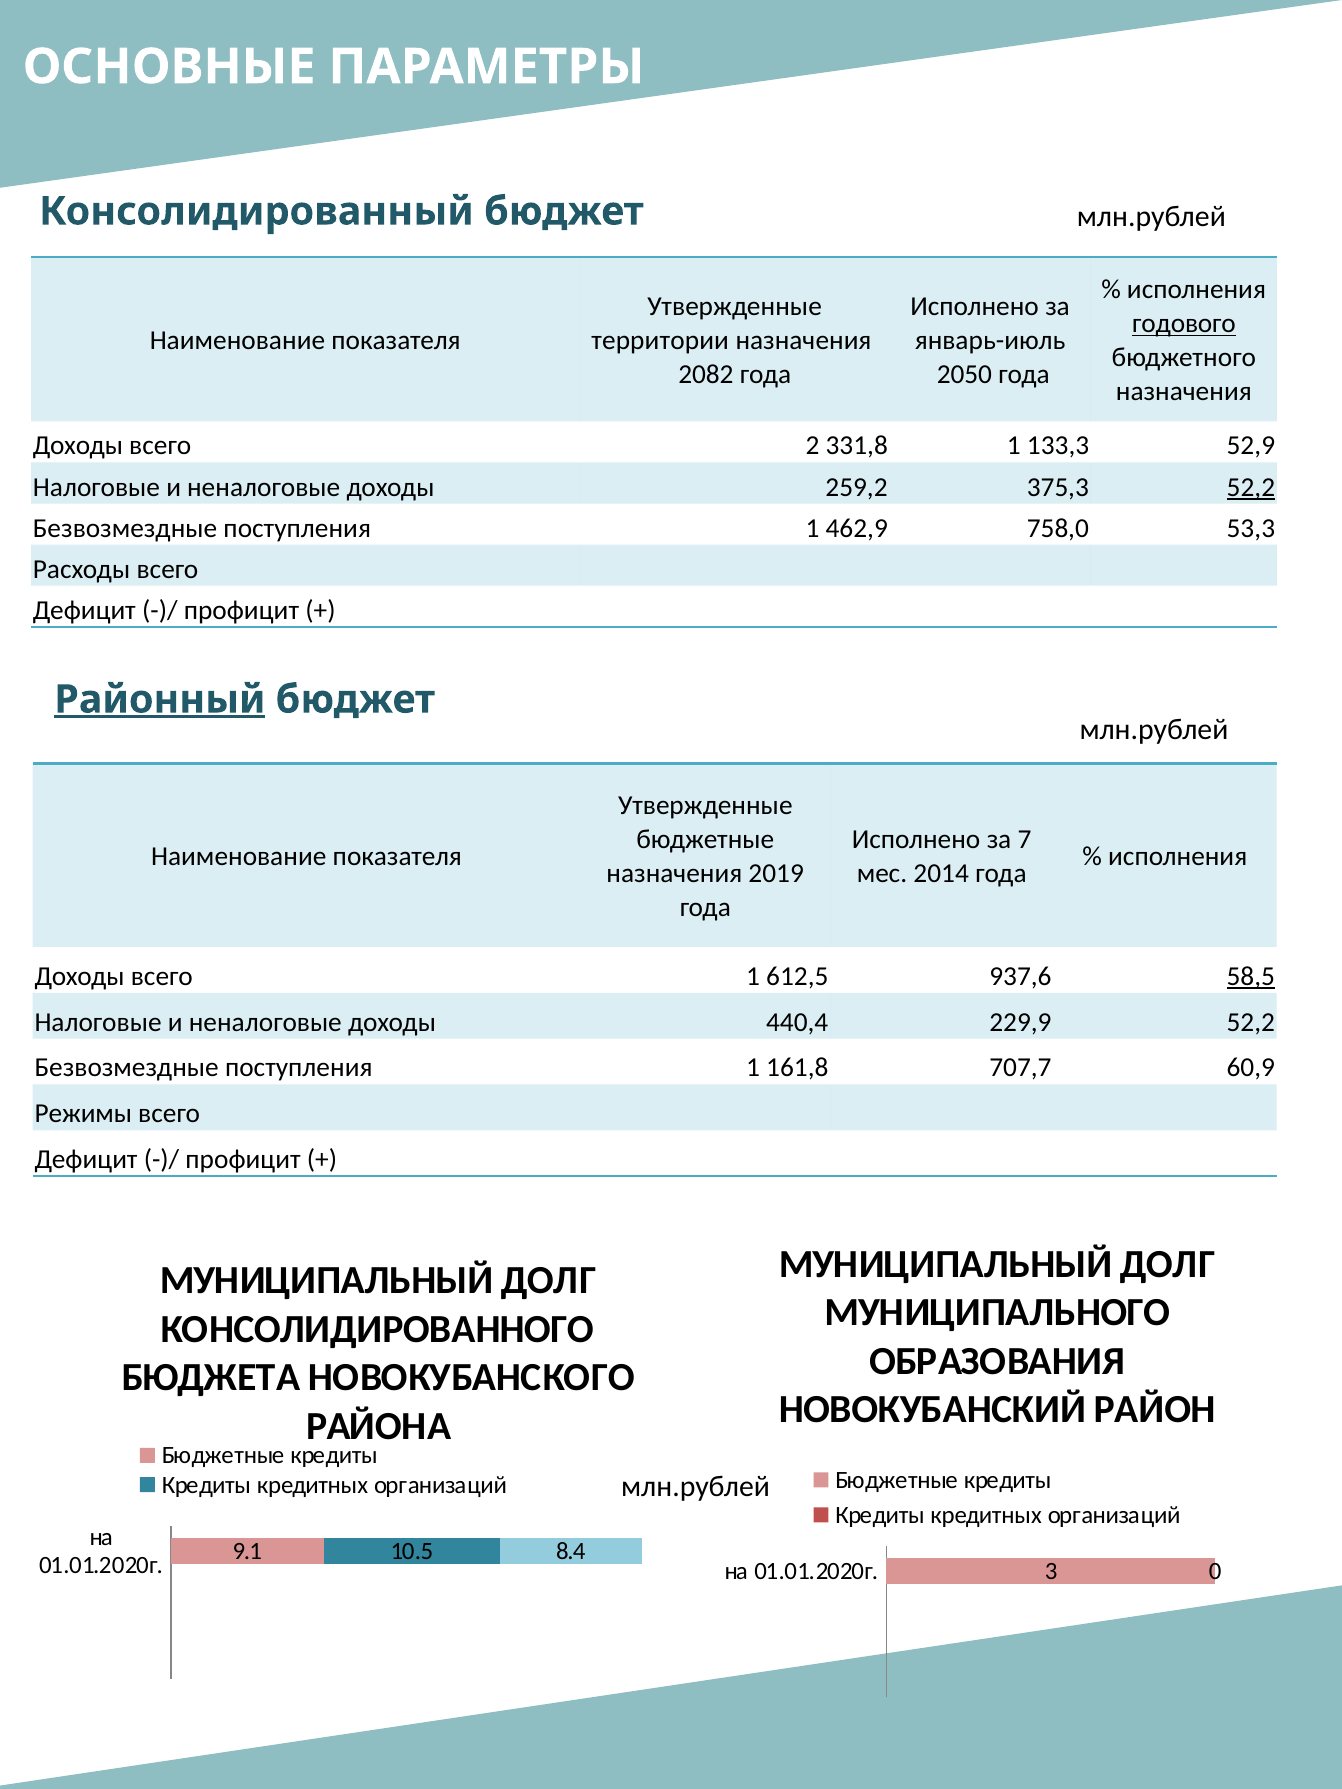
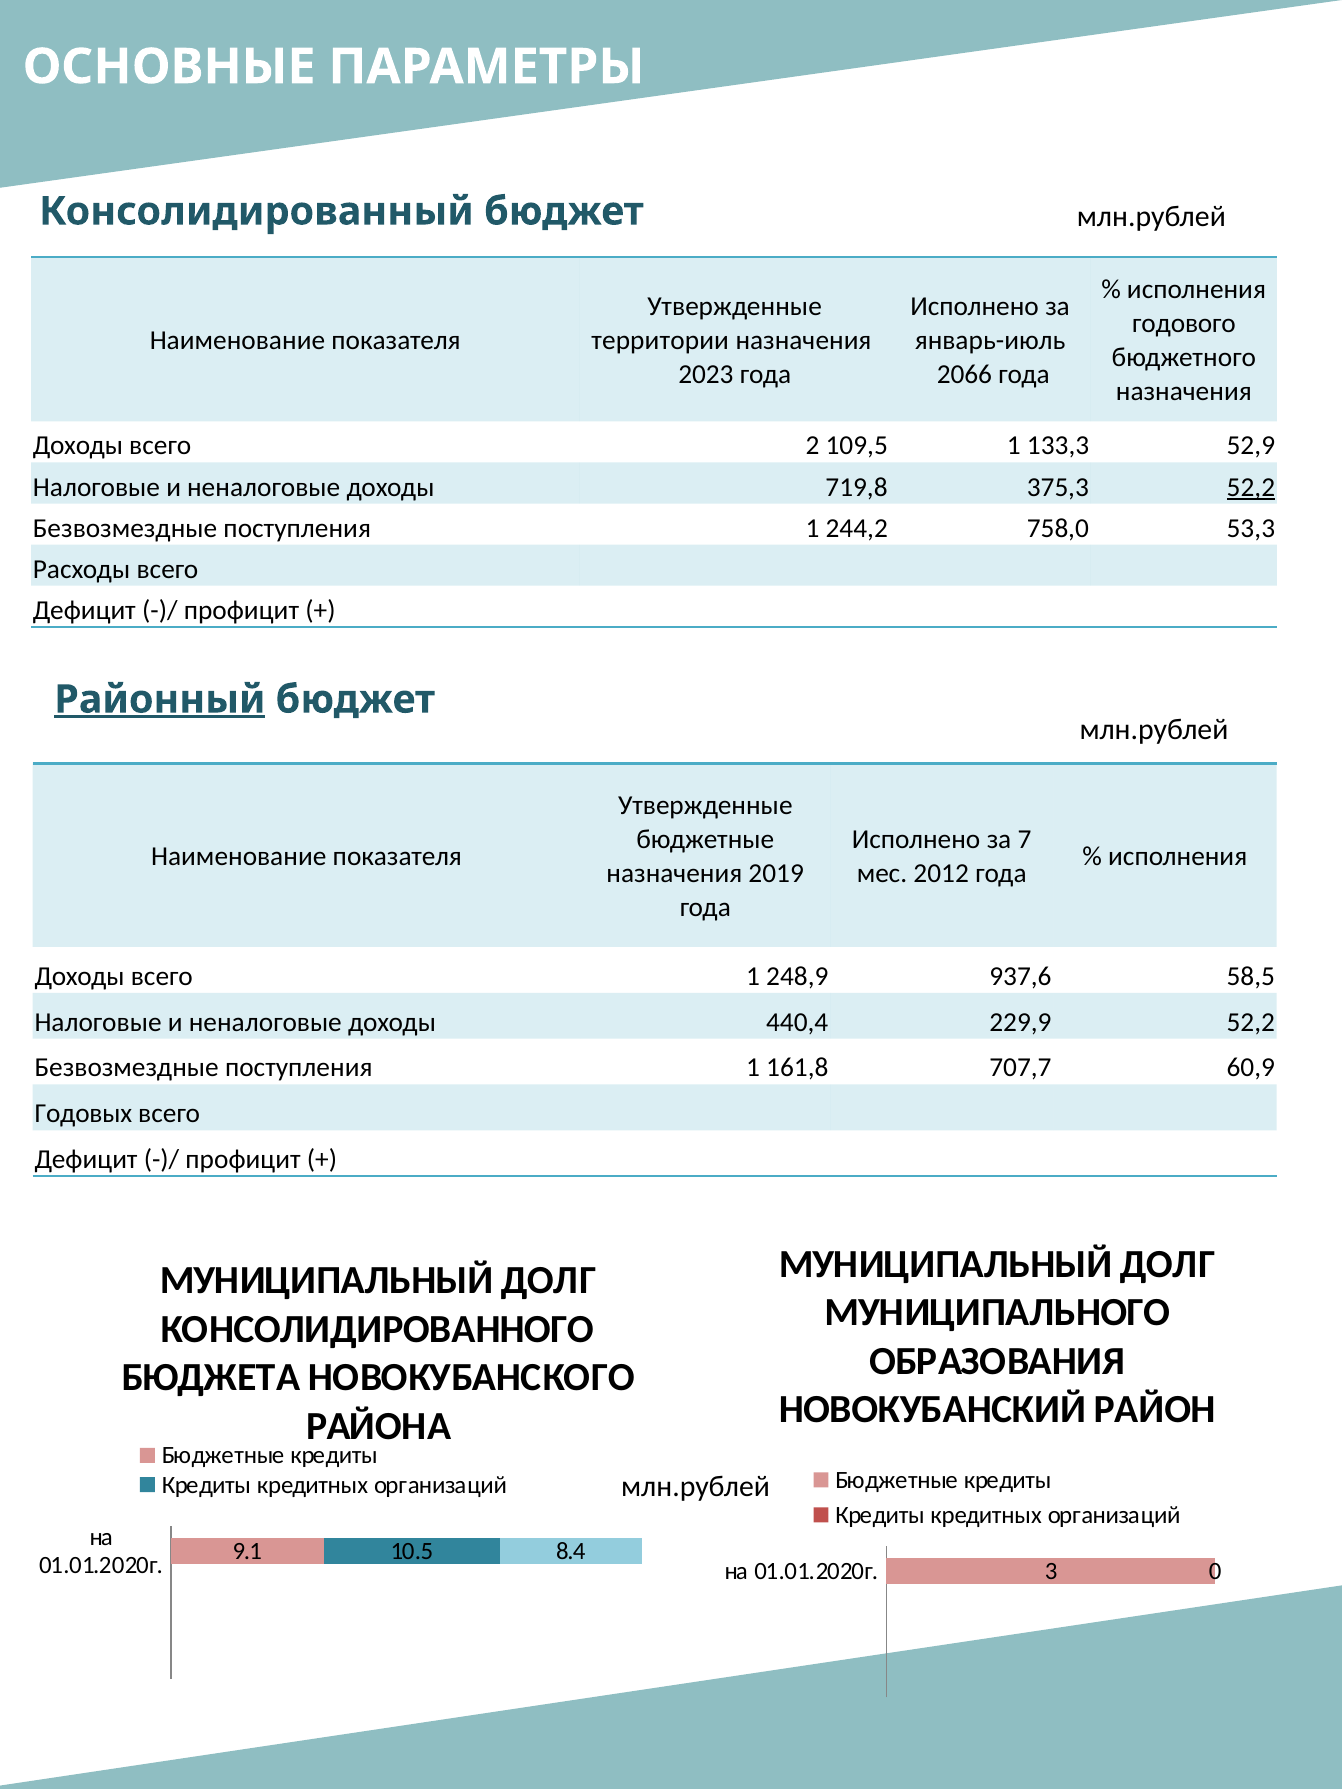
годового underline: present -> none
2082: 2082 -> 2023
2050: 2050 -> 2066
331,8: 331,8 -> 109,5
259,2: 259,2 -> 719,8
462,9: 462,9 -> 244,2
2014: 2014 -> 2012
612,5: 612,5 -> 248,9
58,5 underline: present -> none
Режимы: Режимы -> Годовых
